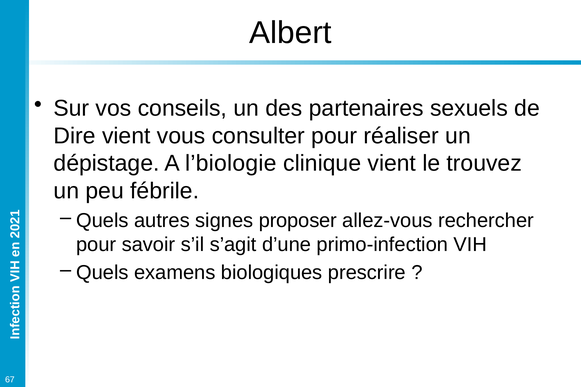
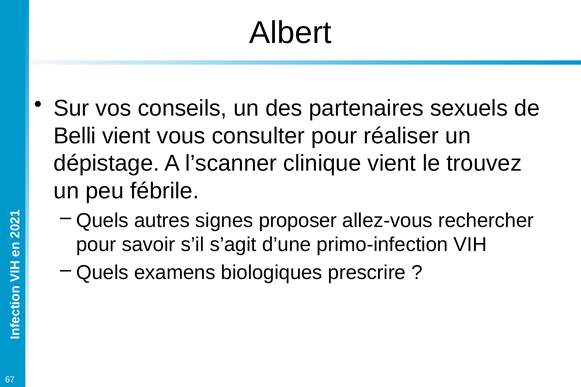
Dire: Dire -> Belli
l’biologie: l’biologie -> l’scanner
